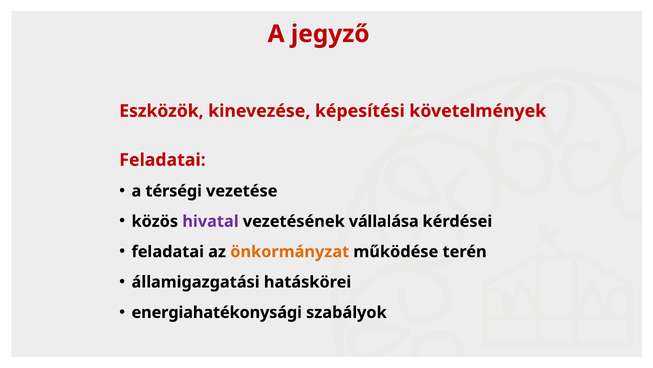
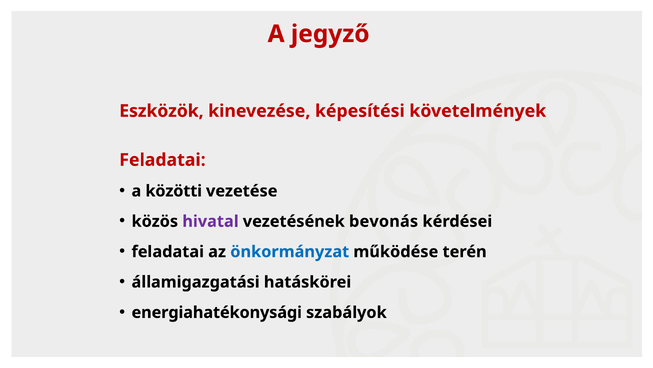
térségi: térségi -> közötti
vállalása: vállalása -> bevonás
önkormányzat colour: orange -> blue
